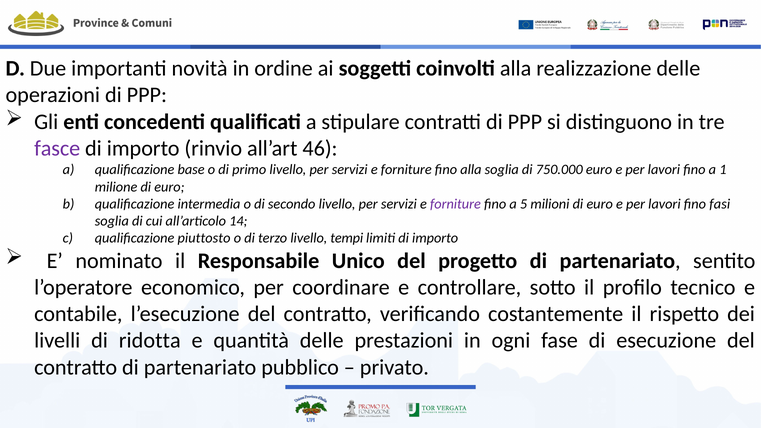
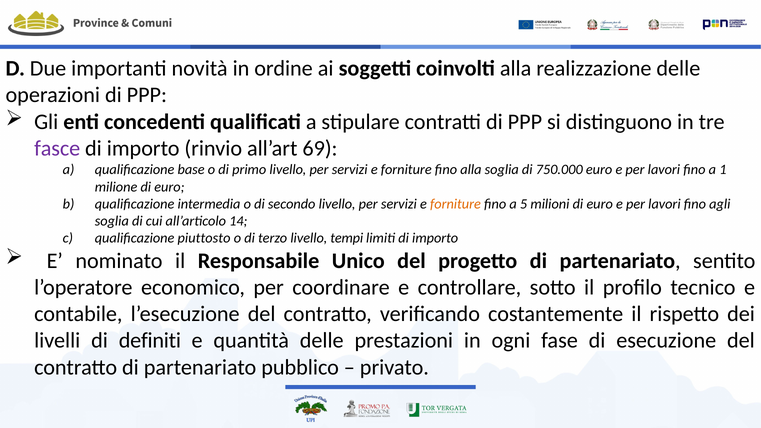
46: 46 -> 69
forniture at (455, 204) colour: purple -> orange
fasi: fasi -> agli
ridotta: ridotta -> definiti
